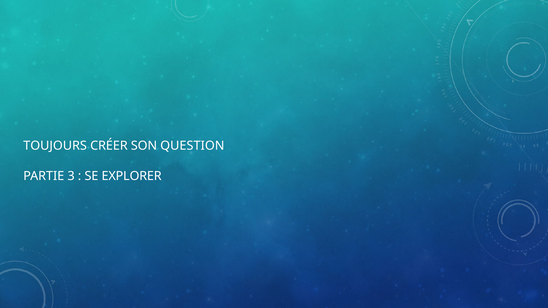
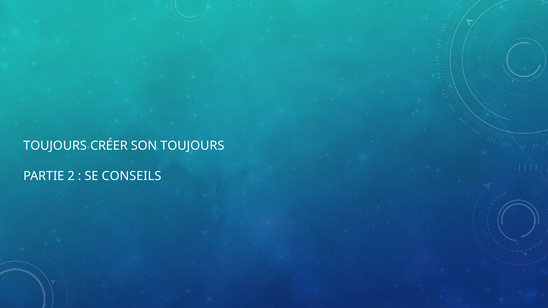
SON QUESTION: QUESTION -> TOUJOURS
3: 3 -> 2
EXPLORER: EXPLORER -> CONSEILS
